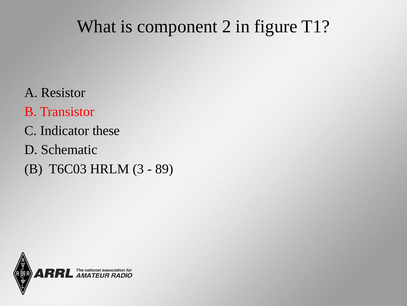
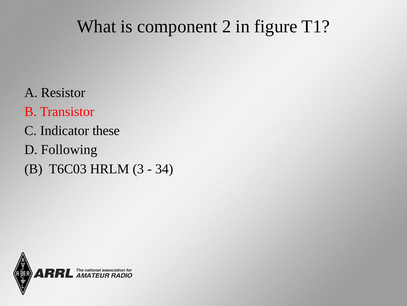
Schematic: Schematic -> Following
89: 89 -> 34
